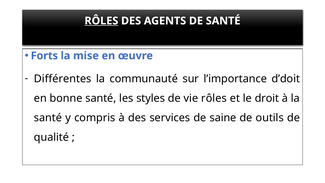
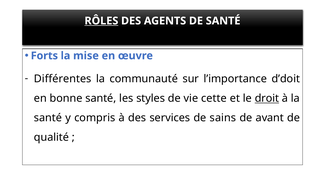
vie rôles: rôles -> cette
droit underline: none -> present
saine: saine -> sains
outils: outils -> avant
